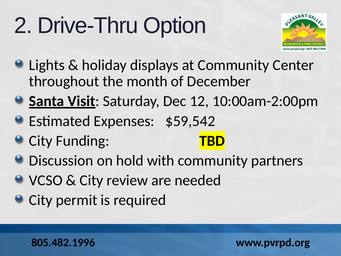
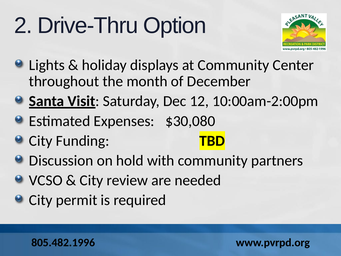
$59,542: $59,542 -> $30,080
